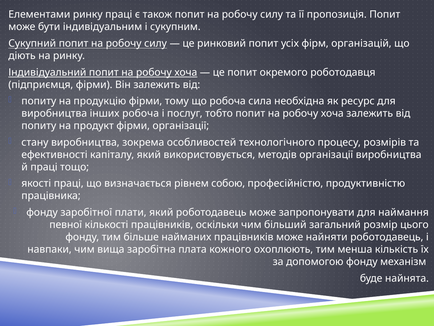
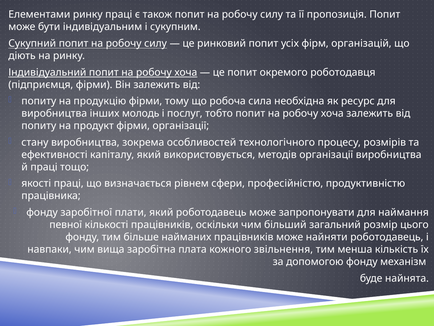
інших робоча: робоча -> молодь
собою: собою -> сфери
охоплюють: охоплюють -> звільнення
